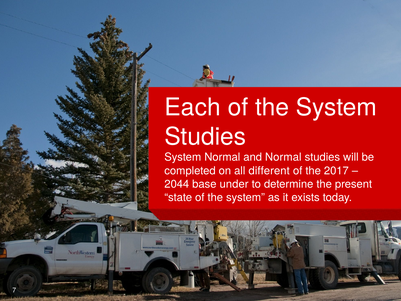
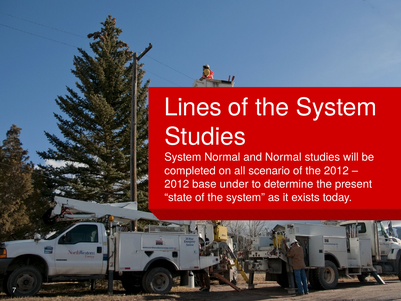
Each: Each -> Lines
different: different -> scenario
the 2017: 2017 -> 2012
2044 at (177, 184): 2044 -> 2012
